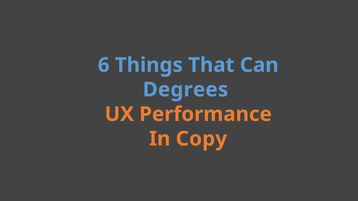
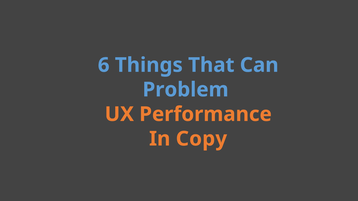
Degrees: Degrees -> Problem
